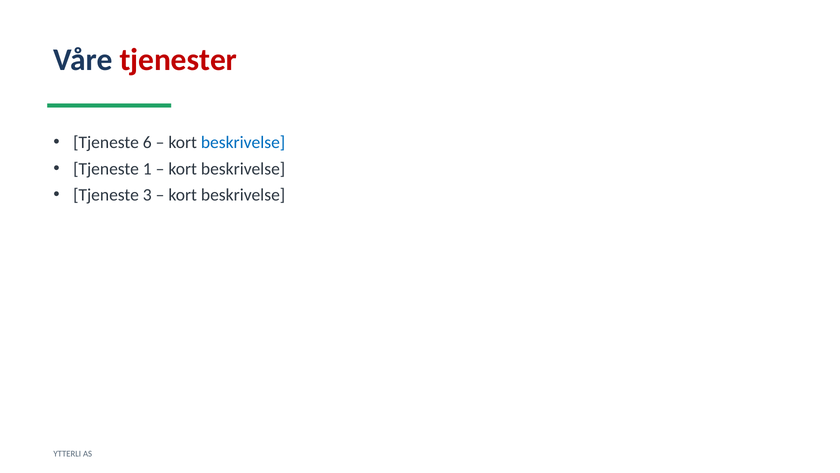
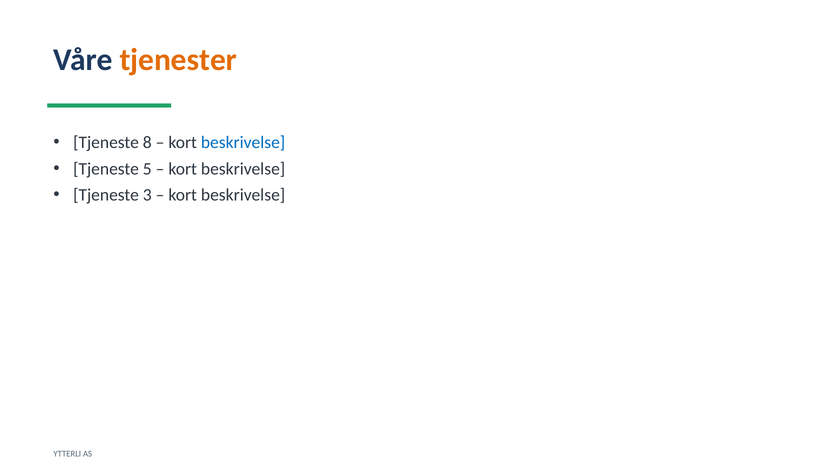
tjenester colour: red -> orange
6: 6 -> 8
1: 1 -> 5
